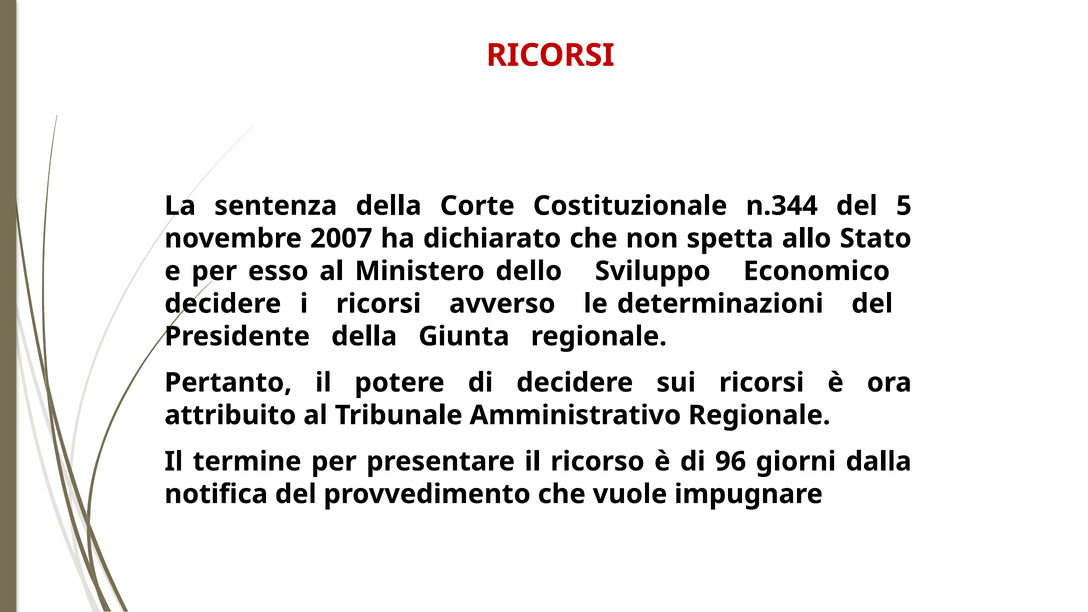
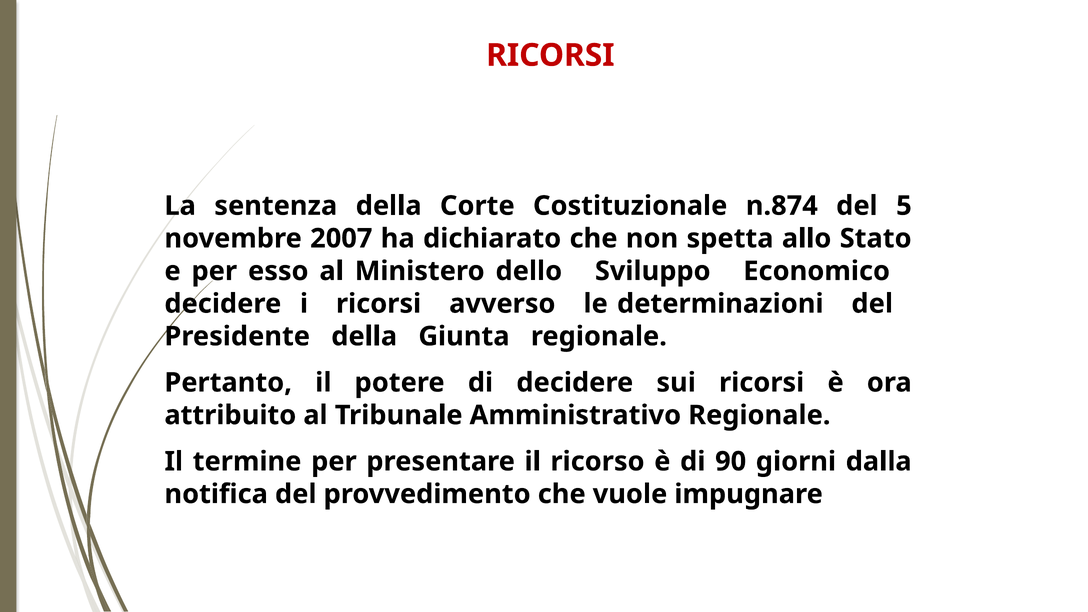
n.344: n.344 -> n.874
96: 96 -> 90
